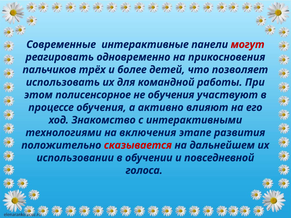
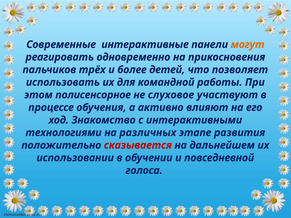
могут colour: red -> orange
не обучения: обучения -> слуховое
включения: включения -> различных
